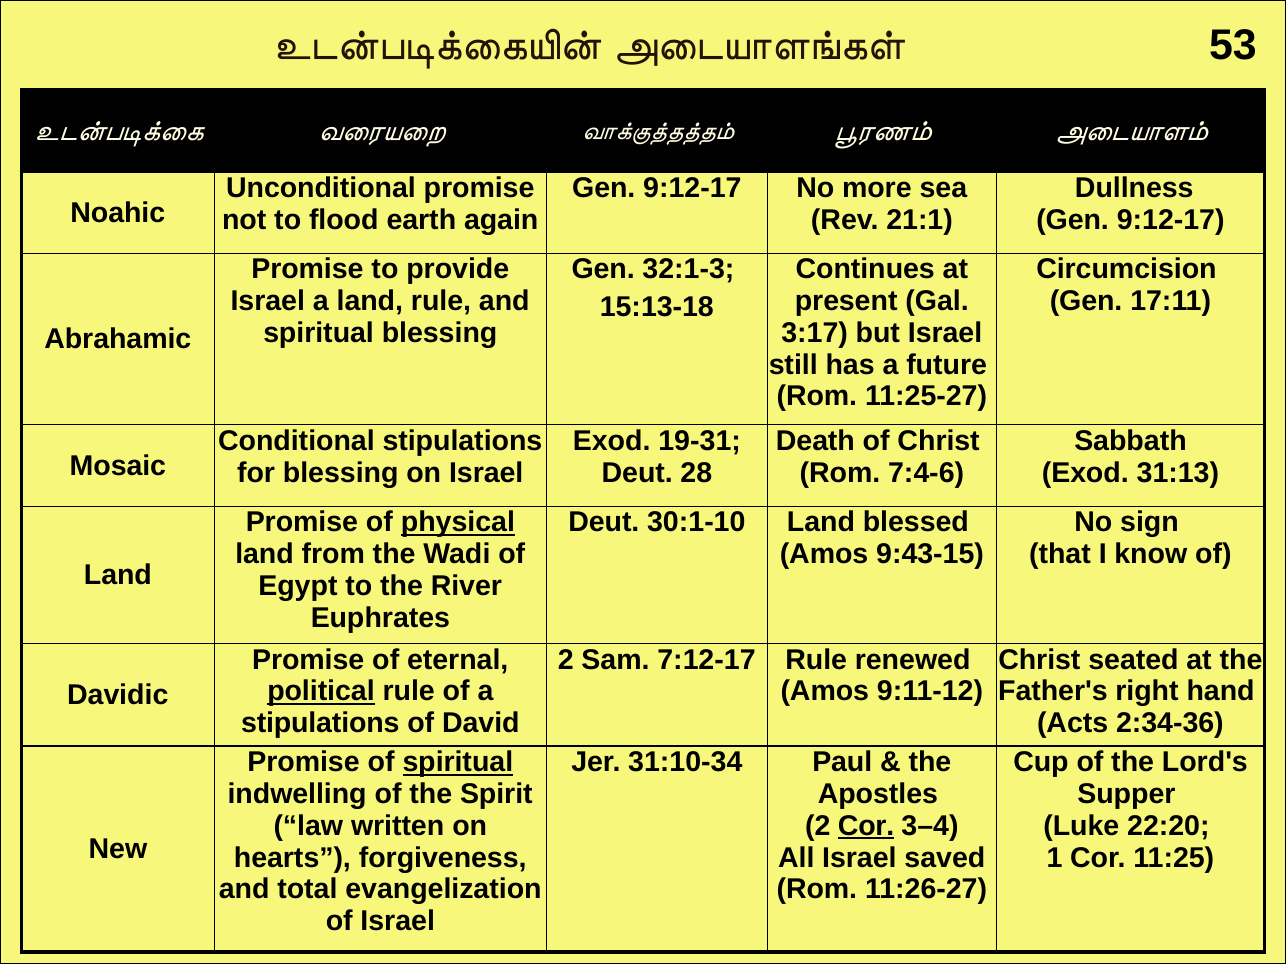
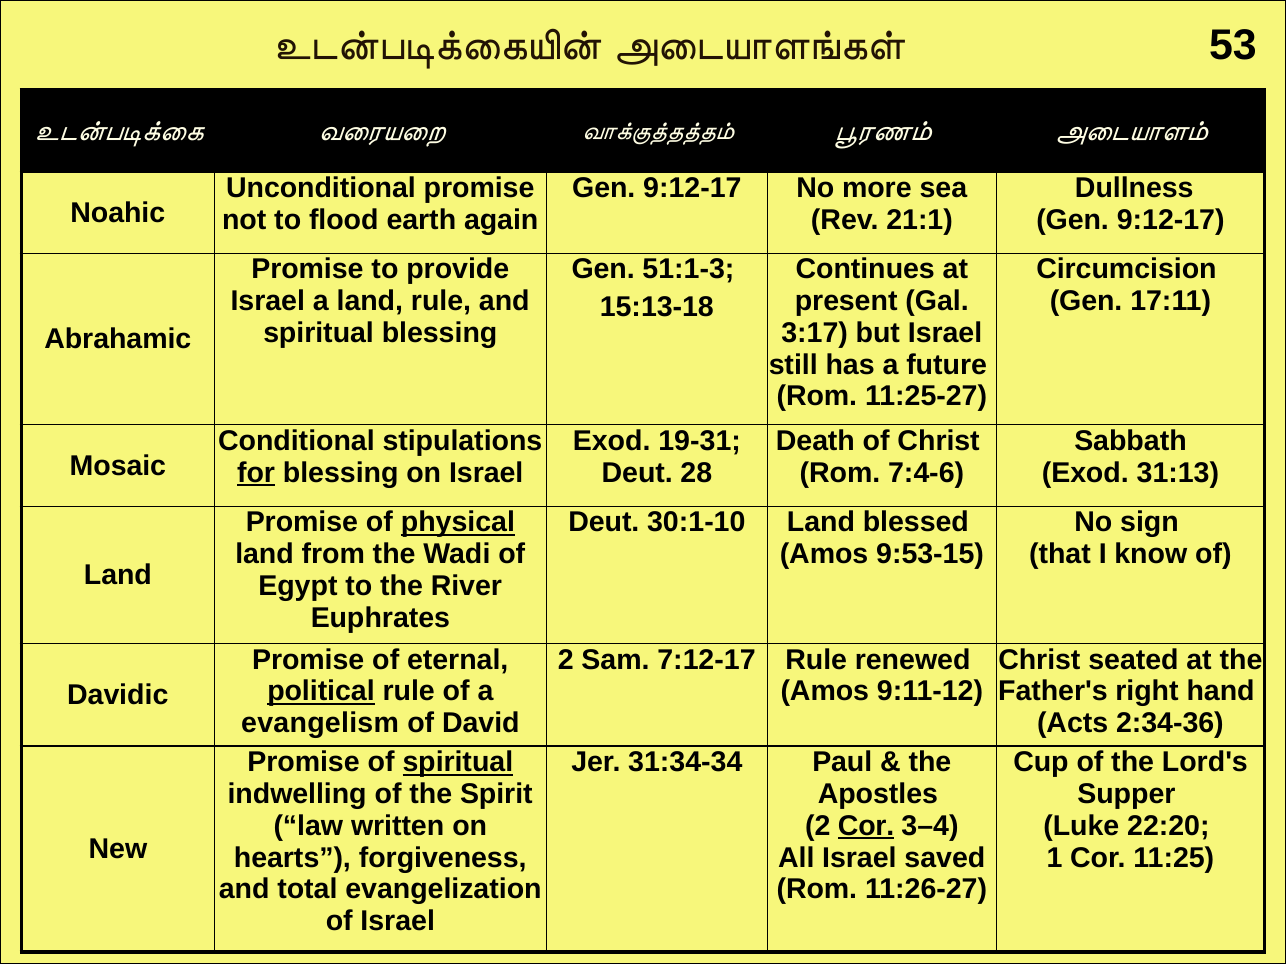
32:1-3: 32:1-3 -> 51:1-3
for underline: none -> present
9:43-15: 9:43-15 -> 9:53-15
stipulations at (320, 723): stipulations -> evangelism
31:10-34: 31:10-34 -> 31:34-34
